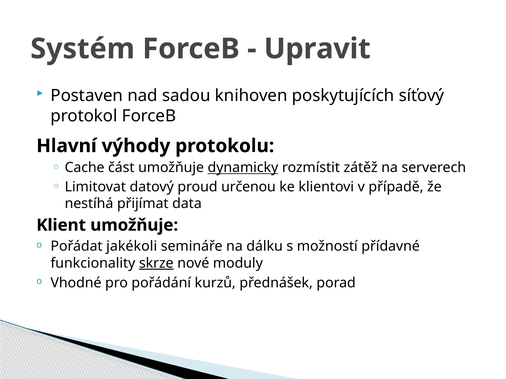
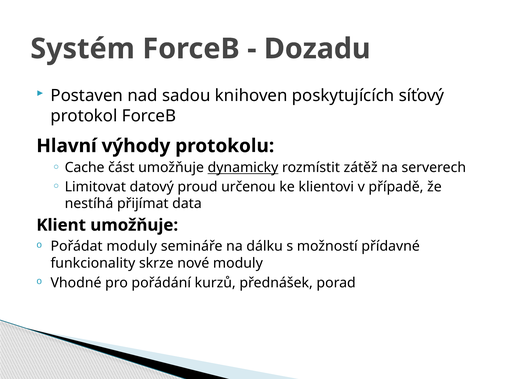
Upravit: Upravit -> Dozadu
Pořádat jakékoli: jakékoli -> moduly
skrze underline: present -> none
